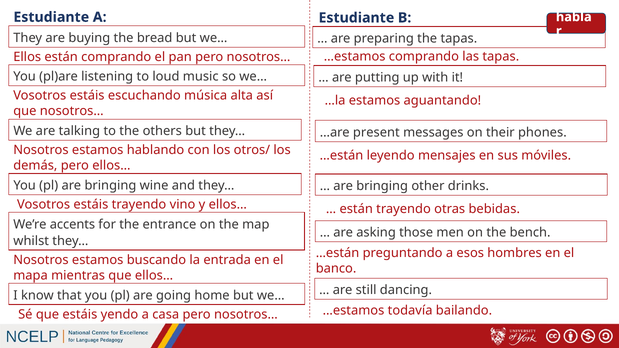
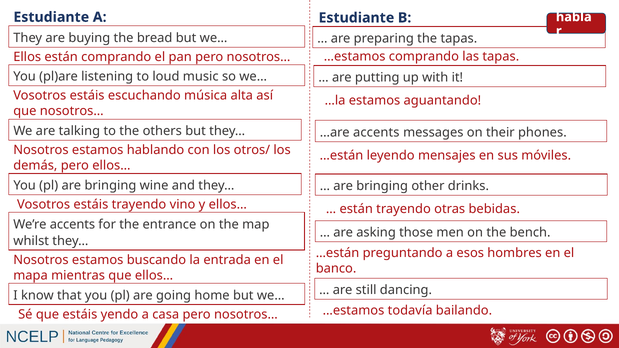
…are present: present -> accents
